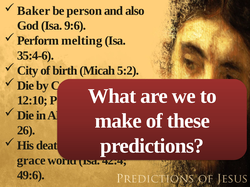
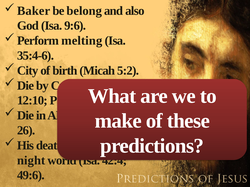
person: person -> belong
grace: grace -> night
